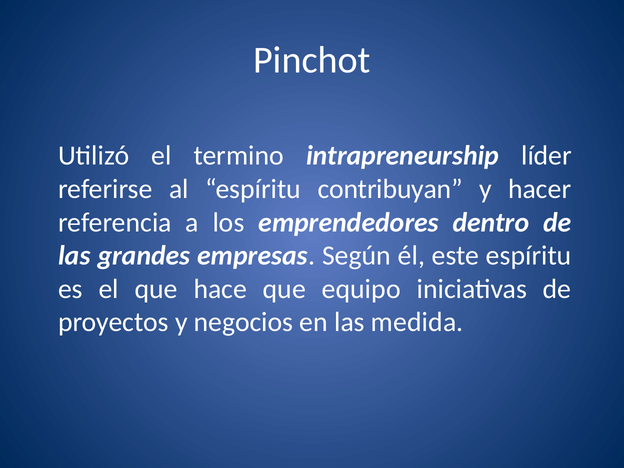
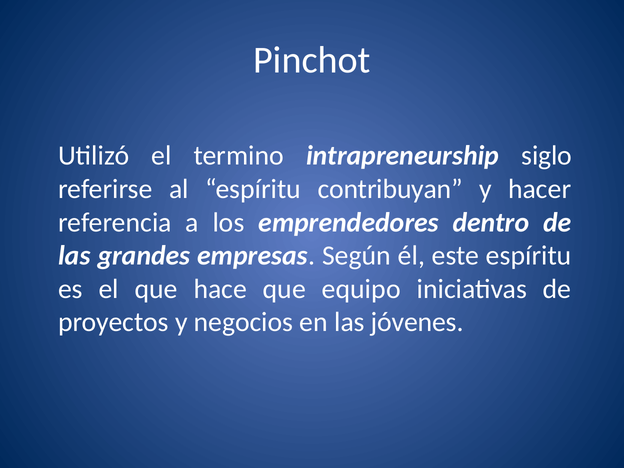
líder: líder -> siglo
medida: medida -> jóvenes
